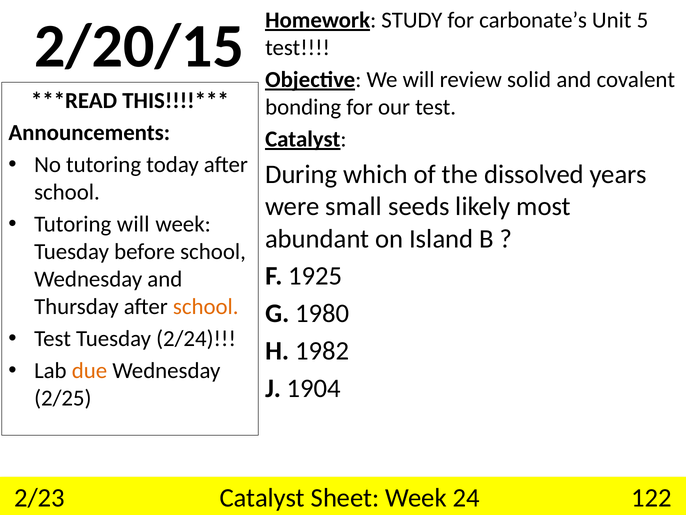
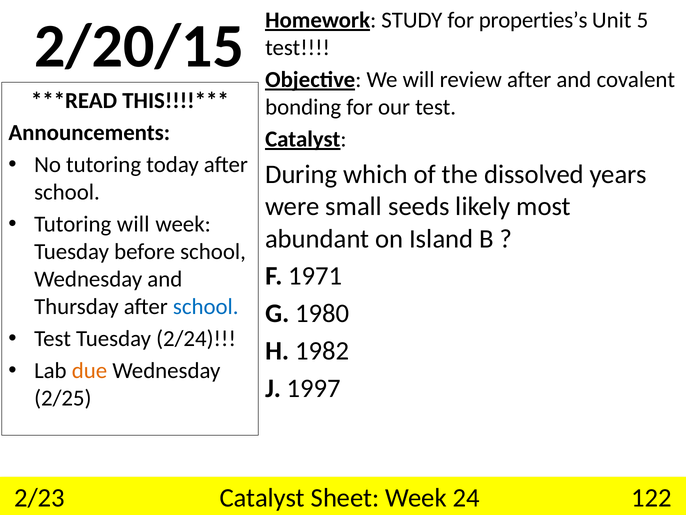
carbonate’s: carbonate’s -> properties’s
review solid: solid -> after
1925: 1925 -> 1971
school at (206, 306) colour: orange -> blue
1904: 1904 -> 1997
